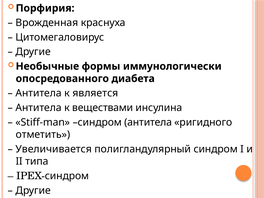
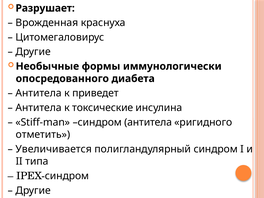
Порфирия: Порфирия -> Разрушает
является: является -> приведет
веществами: веществами -> токсические
